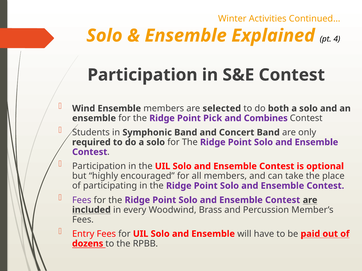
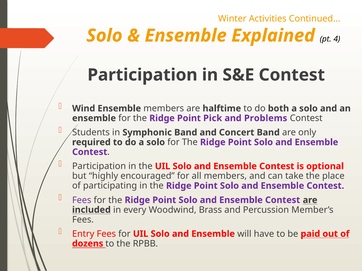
selected: selected -> halftime
Combines: Combines -> Problems
